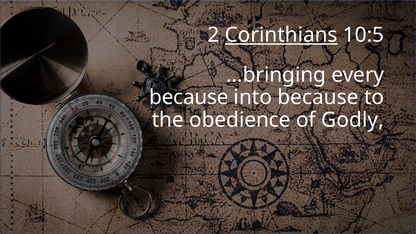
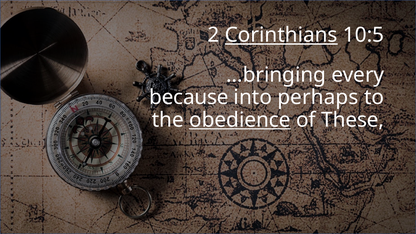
into because: because -> perhaps
obedience underline: none -> present
Godly: Godly -> These
